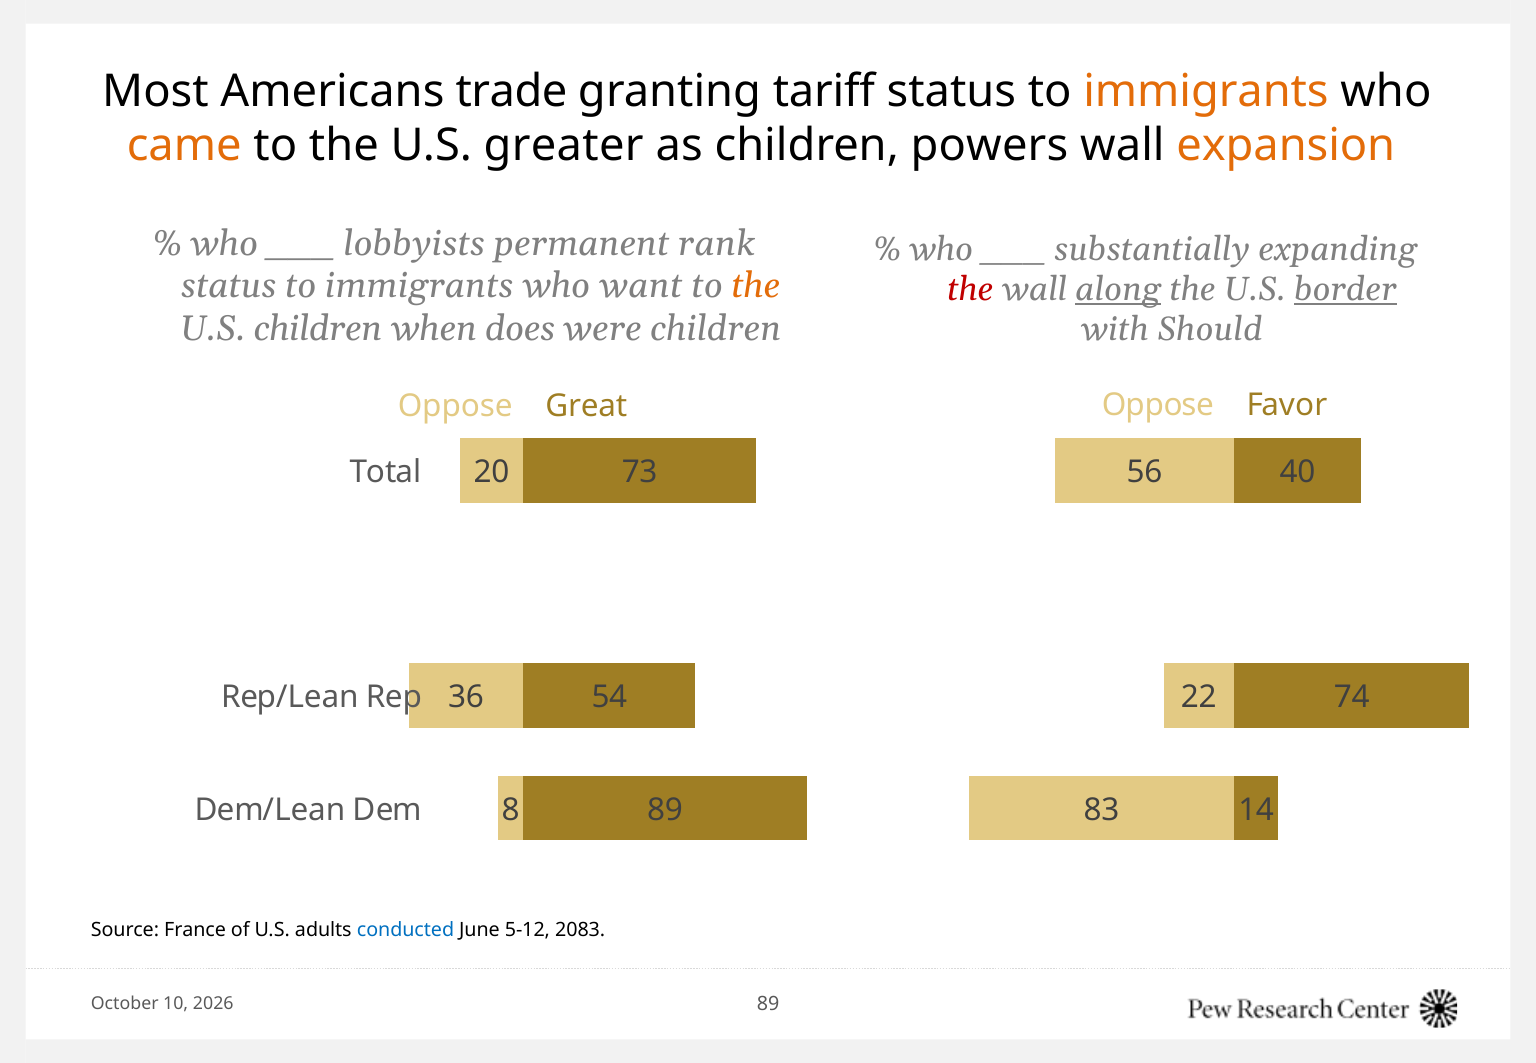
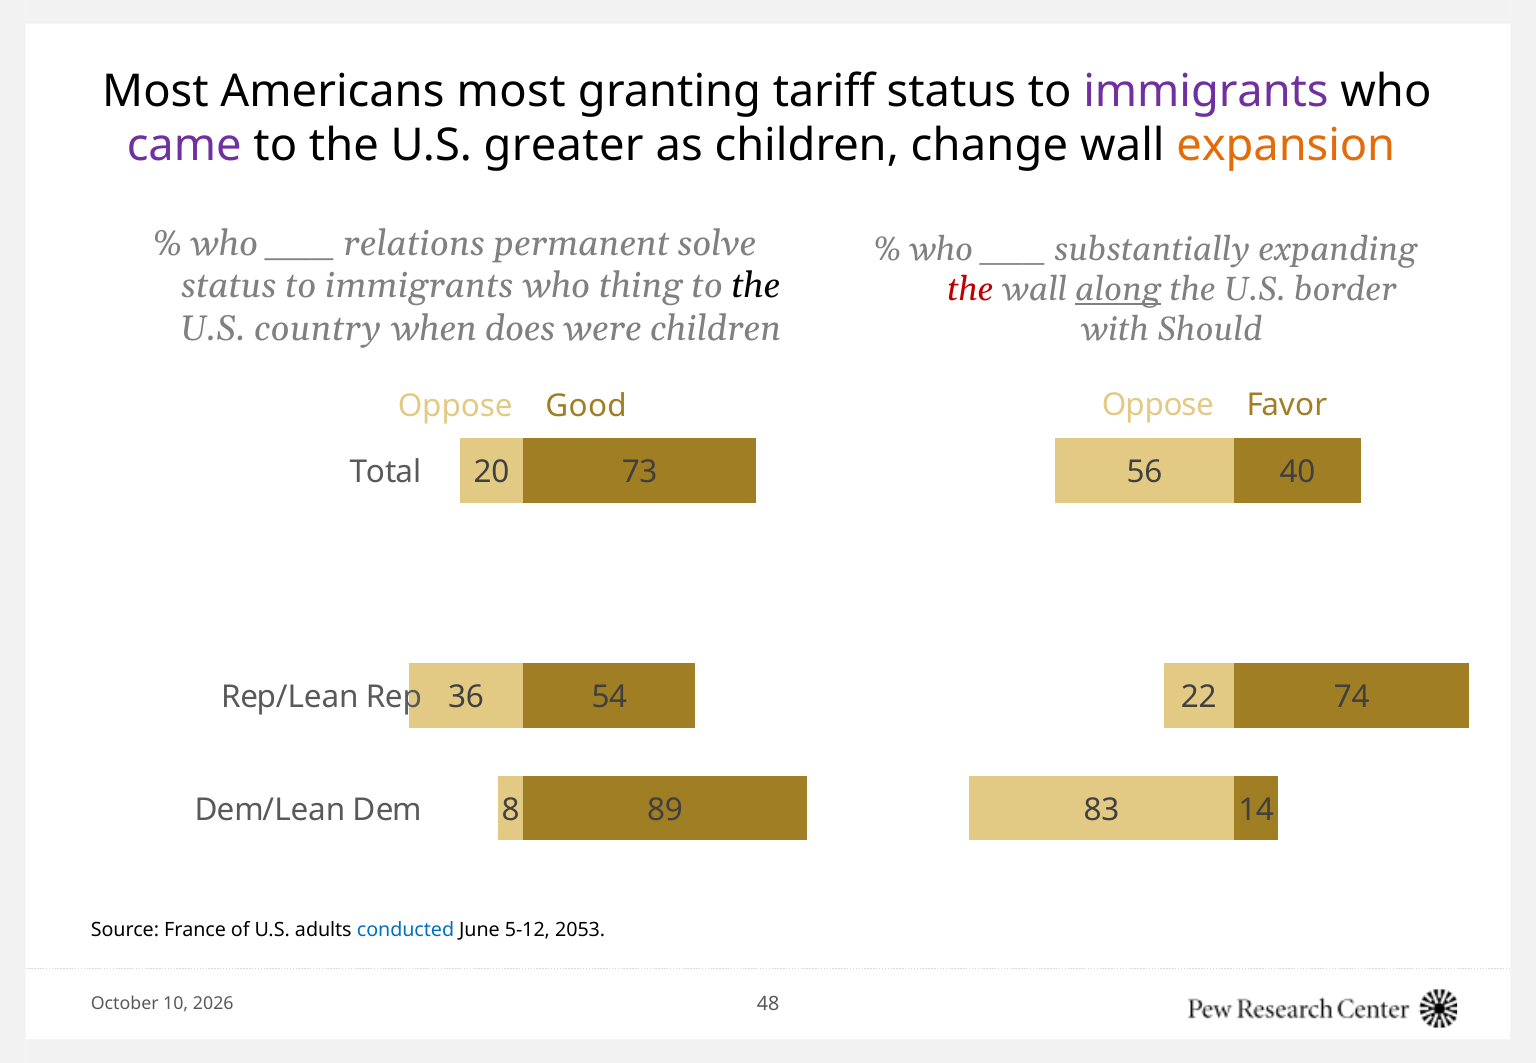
Americans trade: trade -> most
immigrants at (1206, 92) colour: orange -> purple
came colour: orange -> purple
powers: powers -> change
lobbyists: lobbyists -> relations
rank: rank -> solve
want: want -> thing
the at (756, 286) colour: orange -> black
border underline: present -> none
U.S children: children -> country
Great: Great -> Good
2083: 2083 -> 2053
89 at (768, 1004): 89 -> 48
